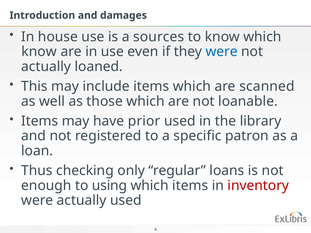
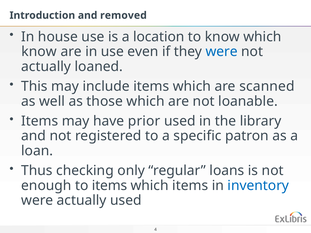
damages: damages -> removed
sources: sources -> location
to using: using -> items
inventory colour: red -> blue
